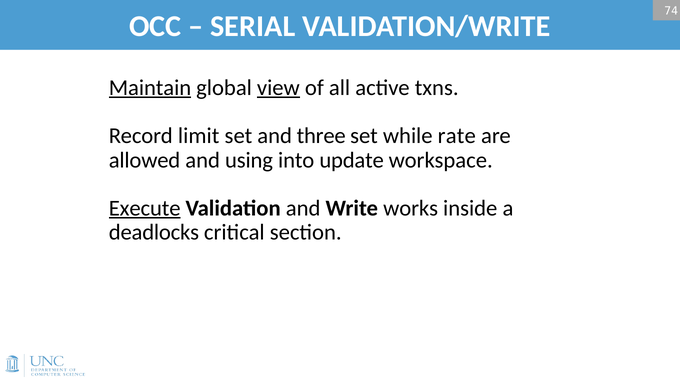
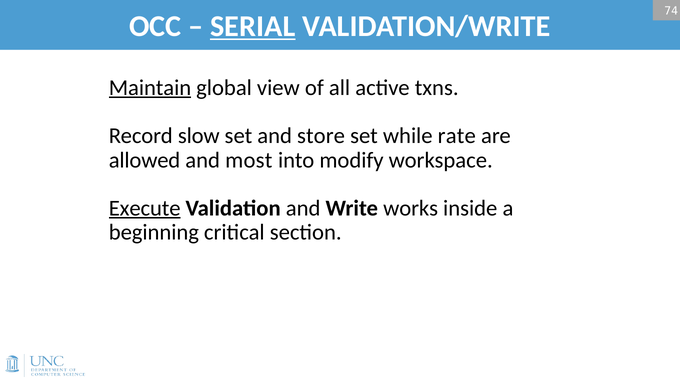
SERIAL underline: none -> present
view underline: present -> none
limit: limit -> slow
three: three -> store
using: using -> most
update: update -> modify
deadlocks: deadlocks -> beginning
